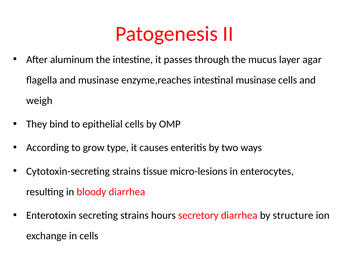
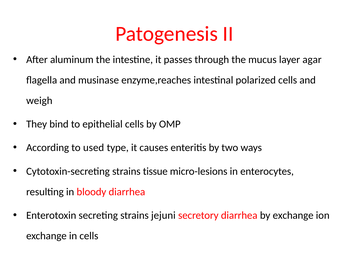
intestinal musinase: musinase -> polarized
grow: grow -> used
hours: hours -> jejuni
by structure: structure -> exchange
